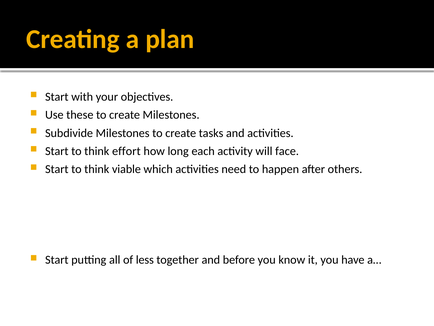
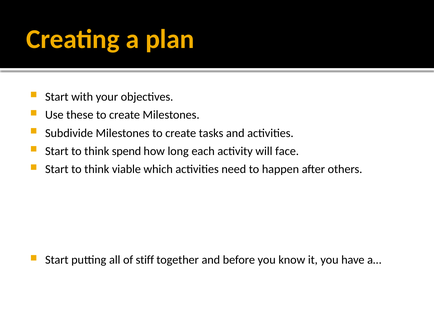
effort: effort -> spend
less: less -> stiff
